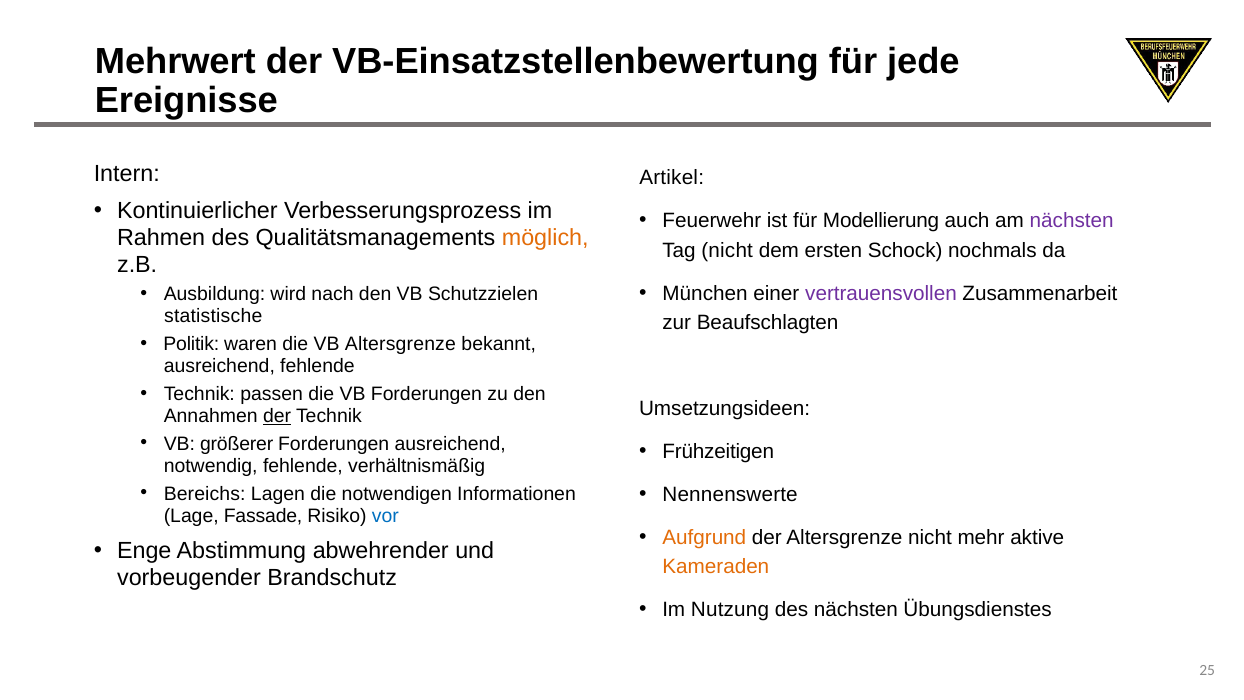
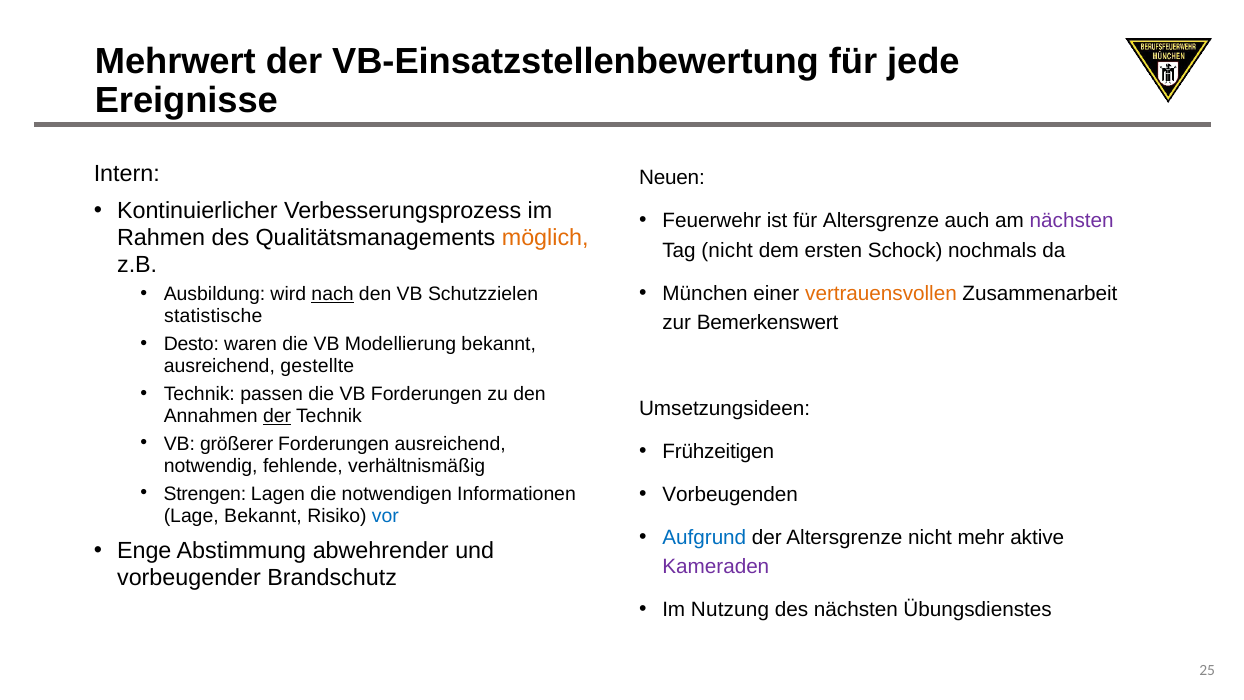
Artikel: Artikel -> Neuen
für Modellierung: Modellierung -> Altersgrenze
vertrauensvollen colour: purple -> orange
nach underline: none -> present
Beaufschlagten: Beaufschlagten -> Bemerkenswert
Politik: Politik -> Desto
VB Altersgrenze: Altersgrenze -> Modellierung
ausreichend fehlende: fehlende -> gestellte
Bereichs: Bereichs -> Strengen
Nennenswerte: Nennenswerte -> Vorbeugenden
Lage Fassade: Fassade -> Bekannt
Aufgrund colour: orange -> blue
Kameraden colour: orange -> purple
